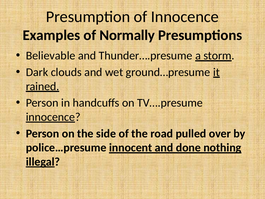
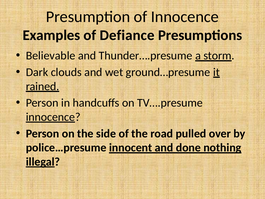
Normally: Normally -> Defiance
